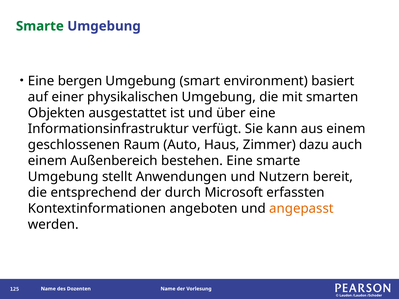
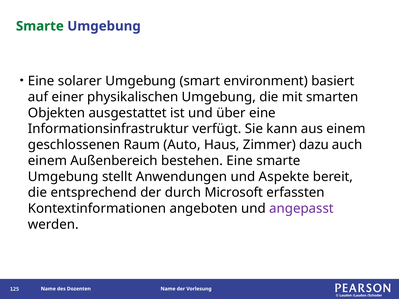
bergen: bergen -> solarer
Nutzern: Nutzern -> Aspekte
angepasst colour: orange -> purple
